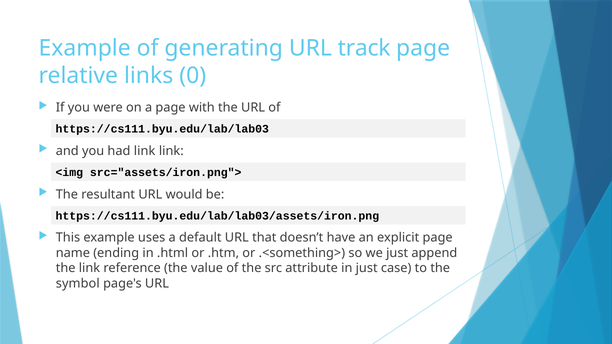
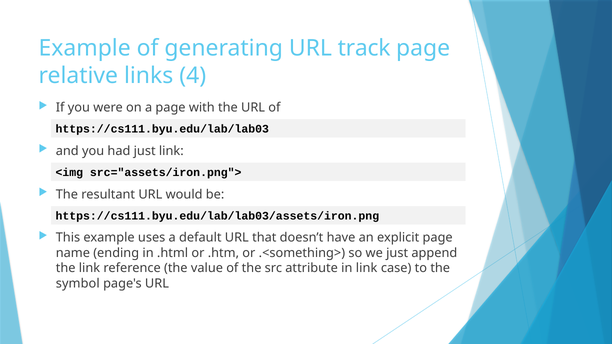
0: 0 -> 4
had link: link -> just
in just: just -> link
